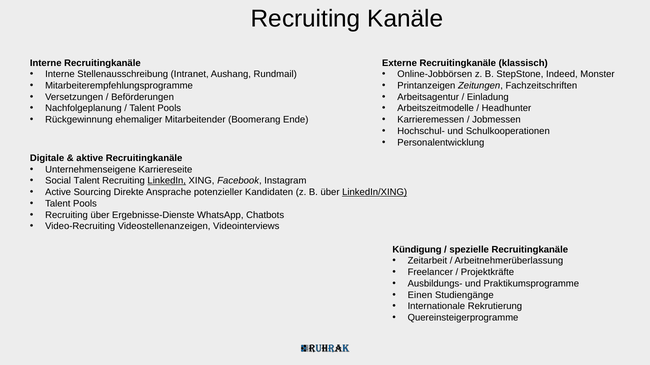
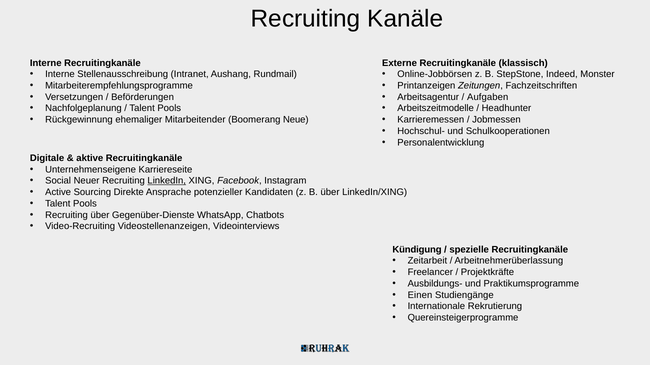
Einladung: Einladung -> Aufgaben
Ende: Ende -> Neue
Social Talent: Talent -> Neuer
LinkedIn/XING underline: present -> none
Ergebnisse-Dienste: Ergebnisse-Dienste -> Gegenüber-Dienste
